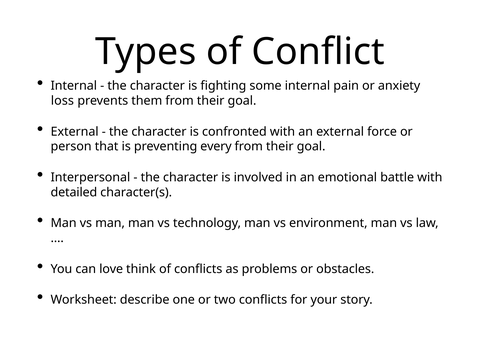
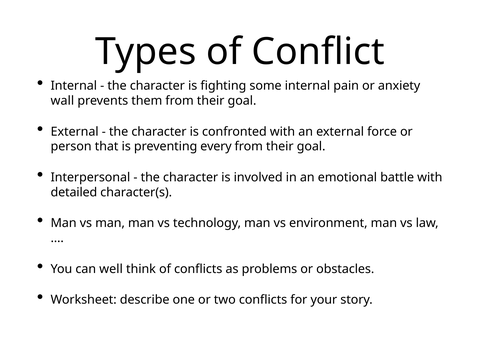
loss: loss -> wall
love: love -> well
